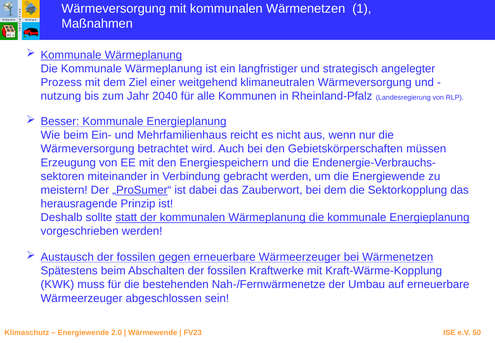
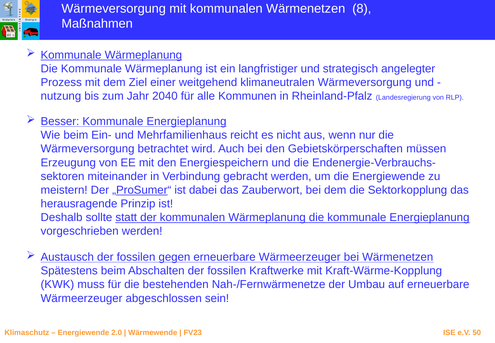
1: 1 -> 8
